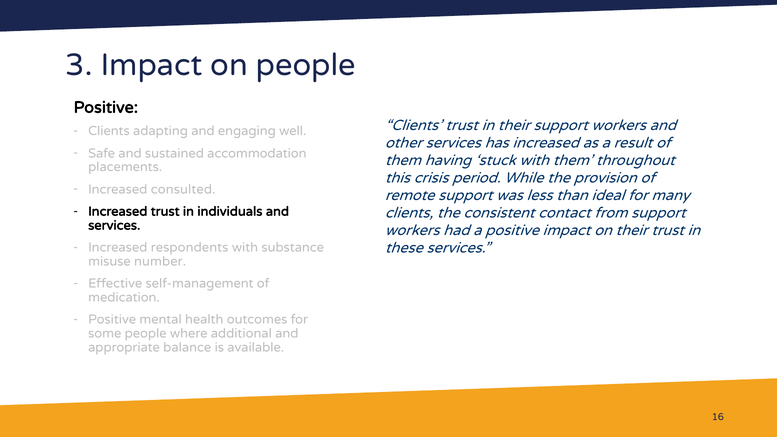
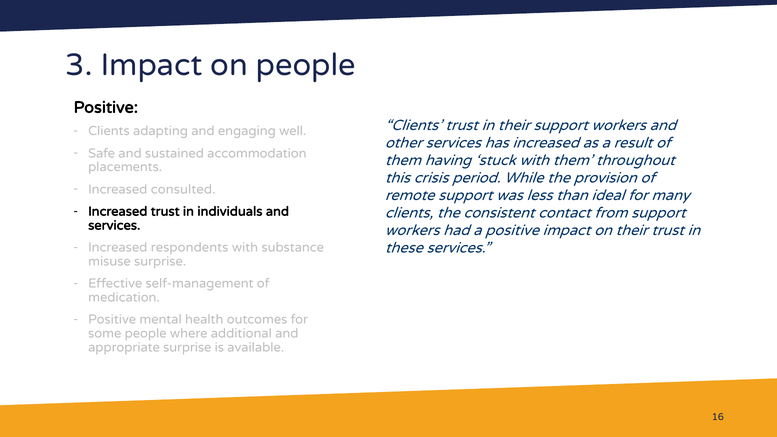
misuse number: number -> surprise
appropriate balance: balance -> surprise
